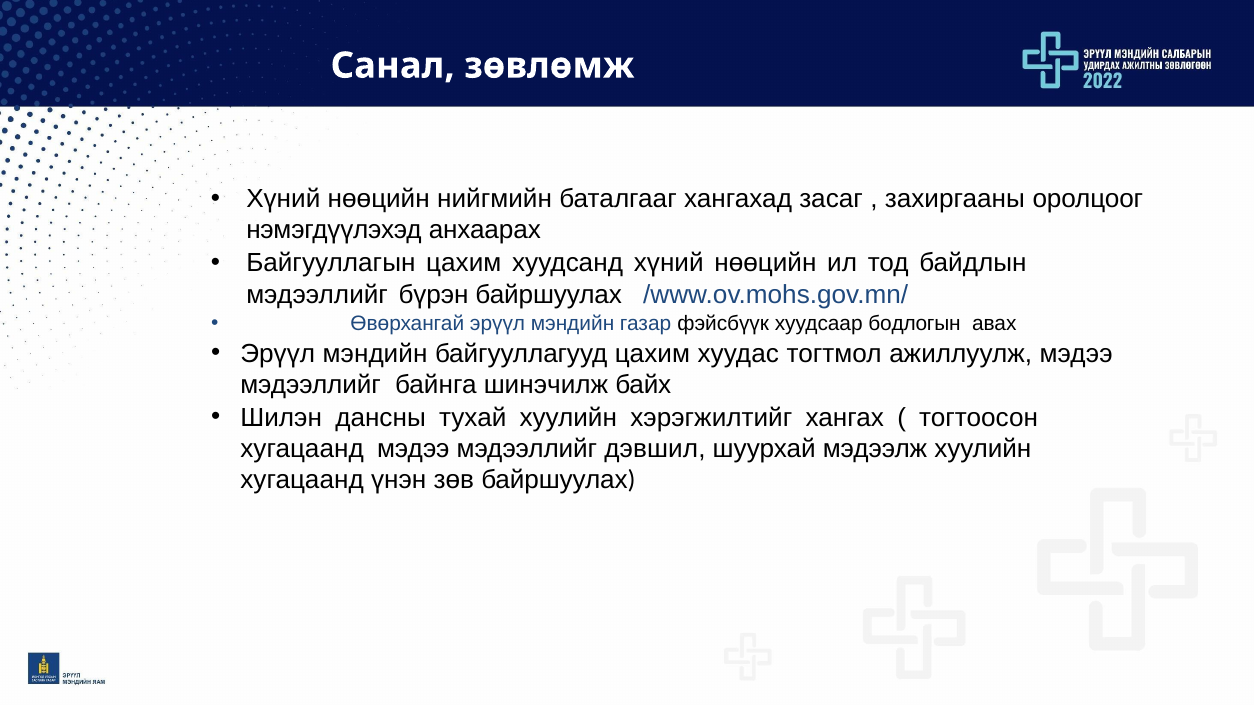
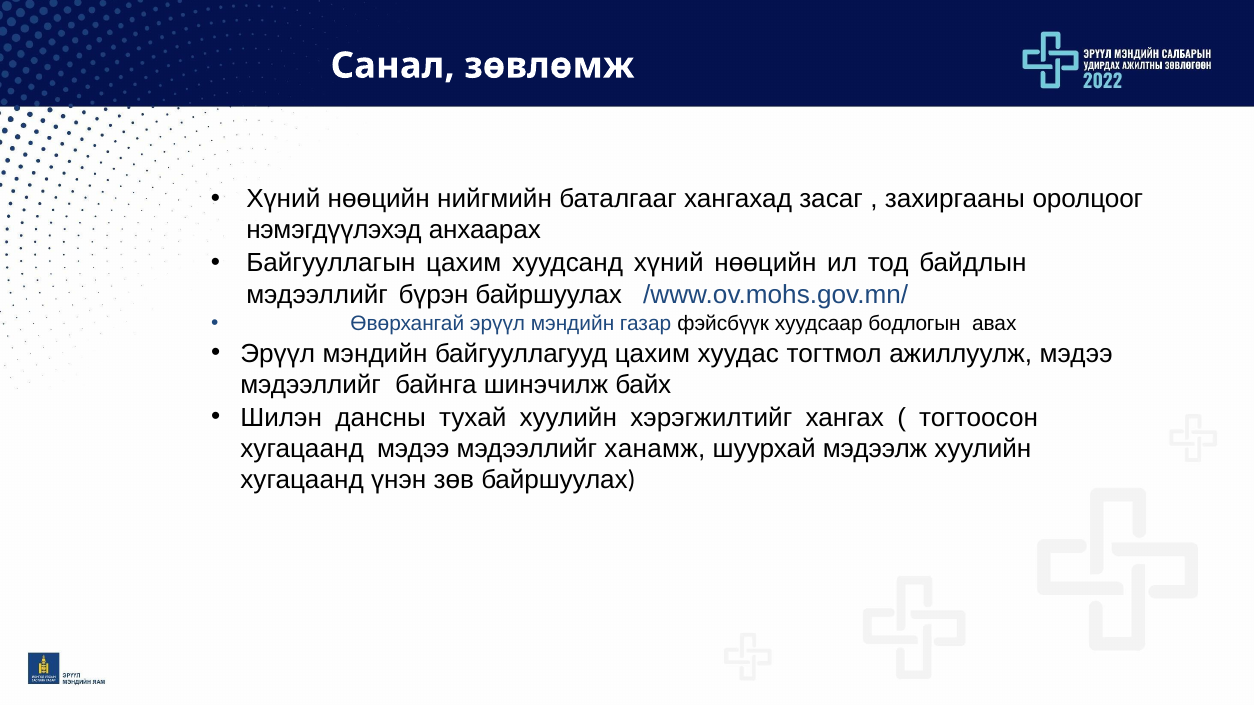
дэвшил: дэвшил -> ханамж
